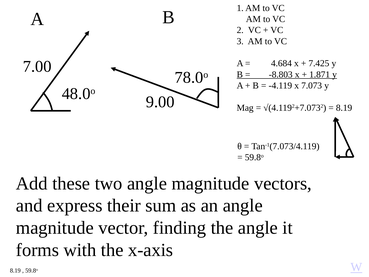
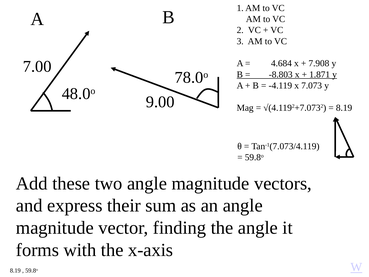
7.425: 7.425 -> 7.908
